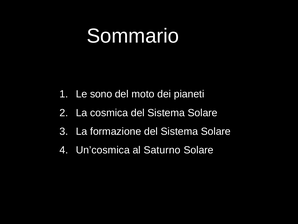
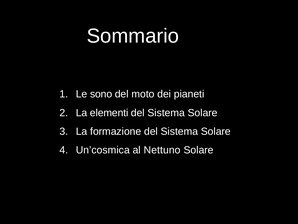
cosmica: cosmica -> elementi
Saturno: Saturno -> Nettuno
